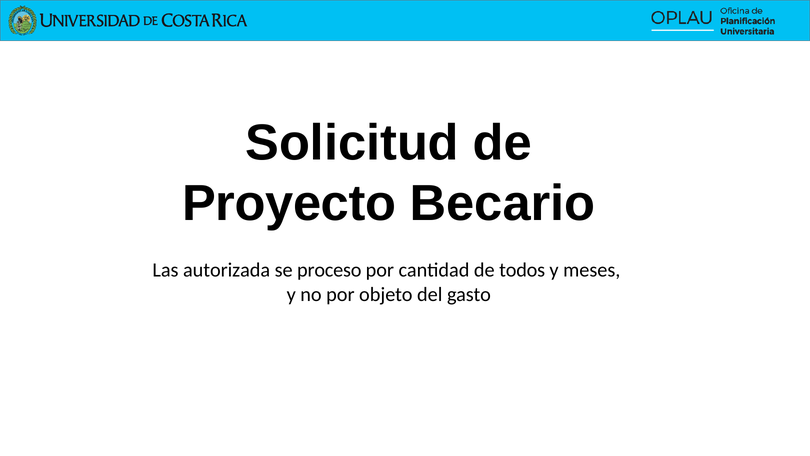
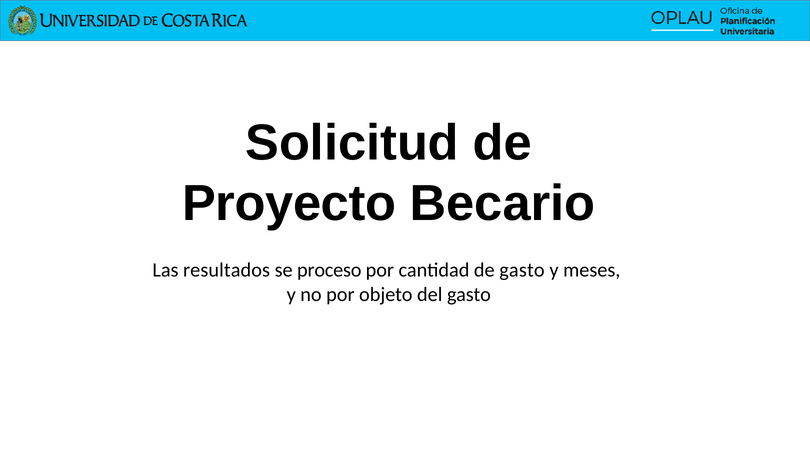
autorizada: autorizada -> resultados
de todos: todos -> gasto
